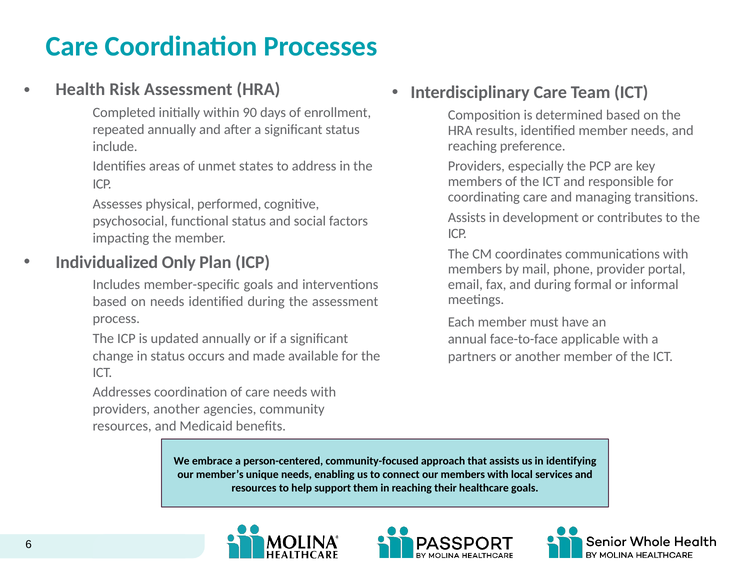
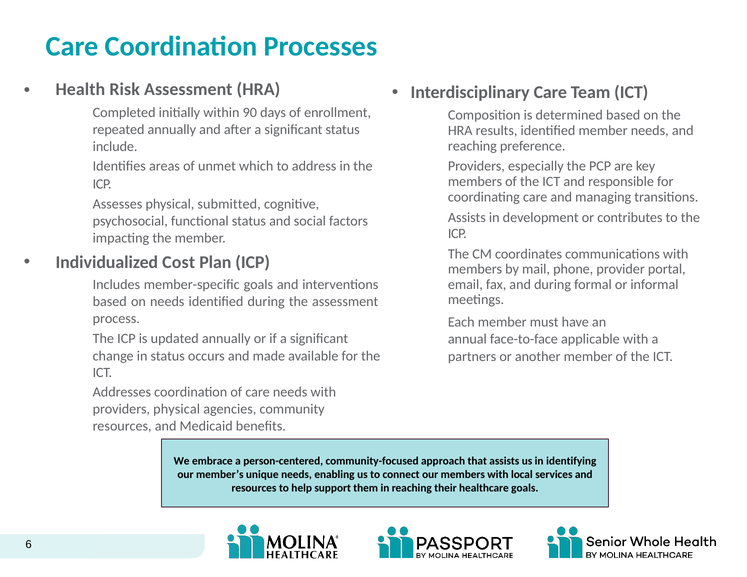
states: states -> which
performed: performed -> submitted
Only: Only -> Cost
providers another: another -> physical
